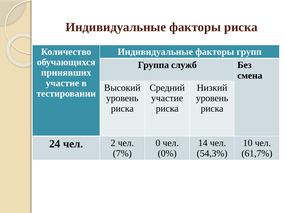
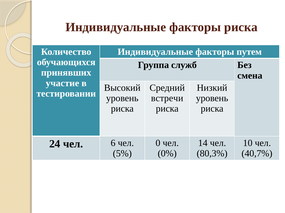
групп: групп -> путем
участие at (167, 99): участие -> встречи
2: 2 -> 6
7%: 7% -> 5%
54,3%: 54,3% -> 80,3%
61,7%: 61,7% -> 40,7%
